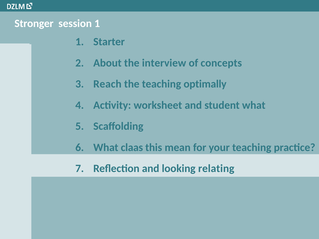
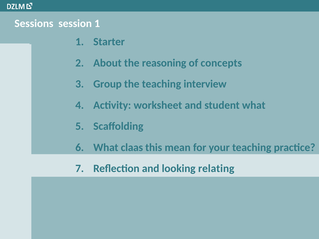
Stronger: Stronger -> Sessions
interview: interview -> reasoning
Reach: Reach -> Group
optimally: optimally -> interview
